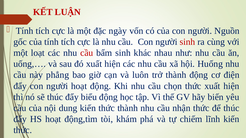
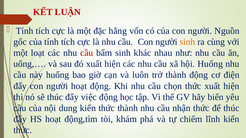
ngày: ngày -> hằng
sinh at (187, 42) colour: red -> orange
này phẳng: phẳng -> huống
biểu: biểu -> việc
